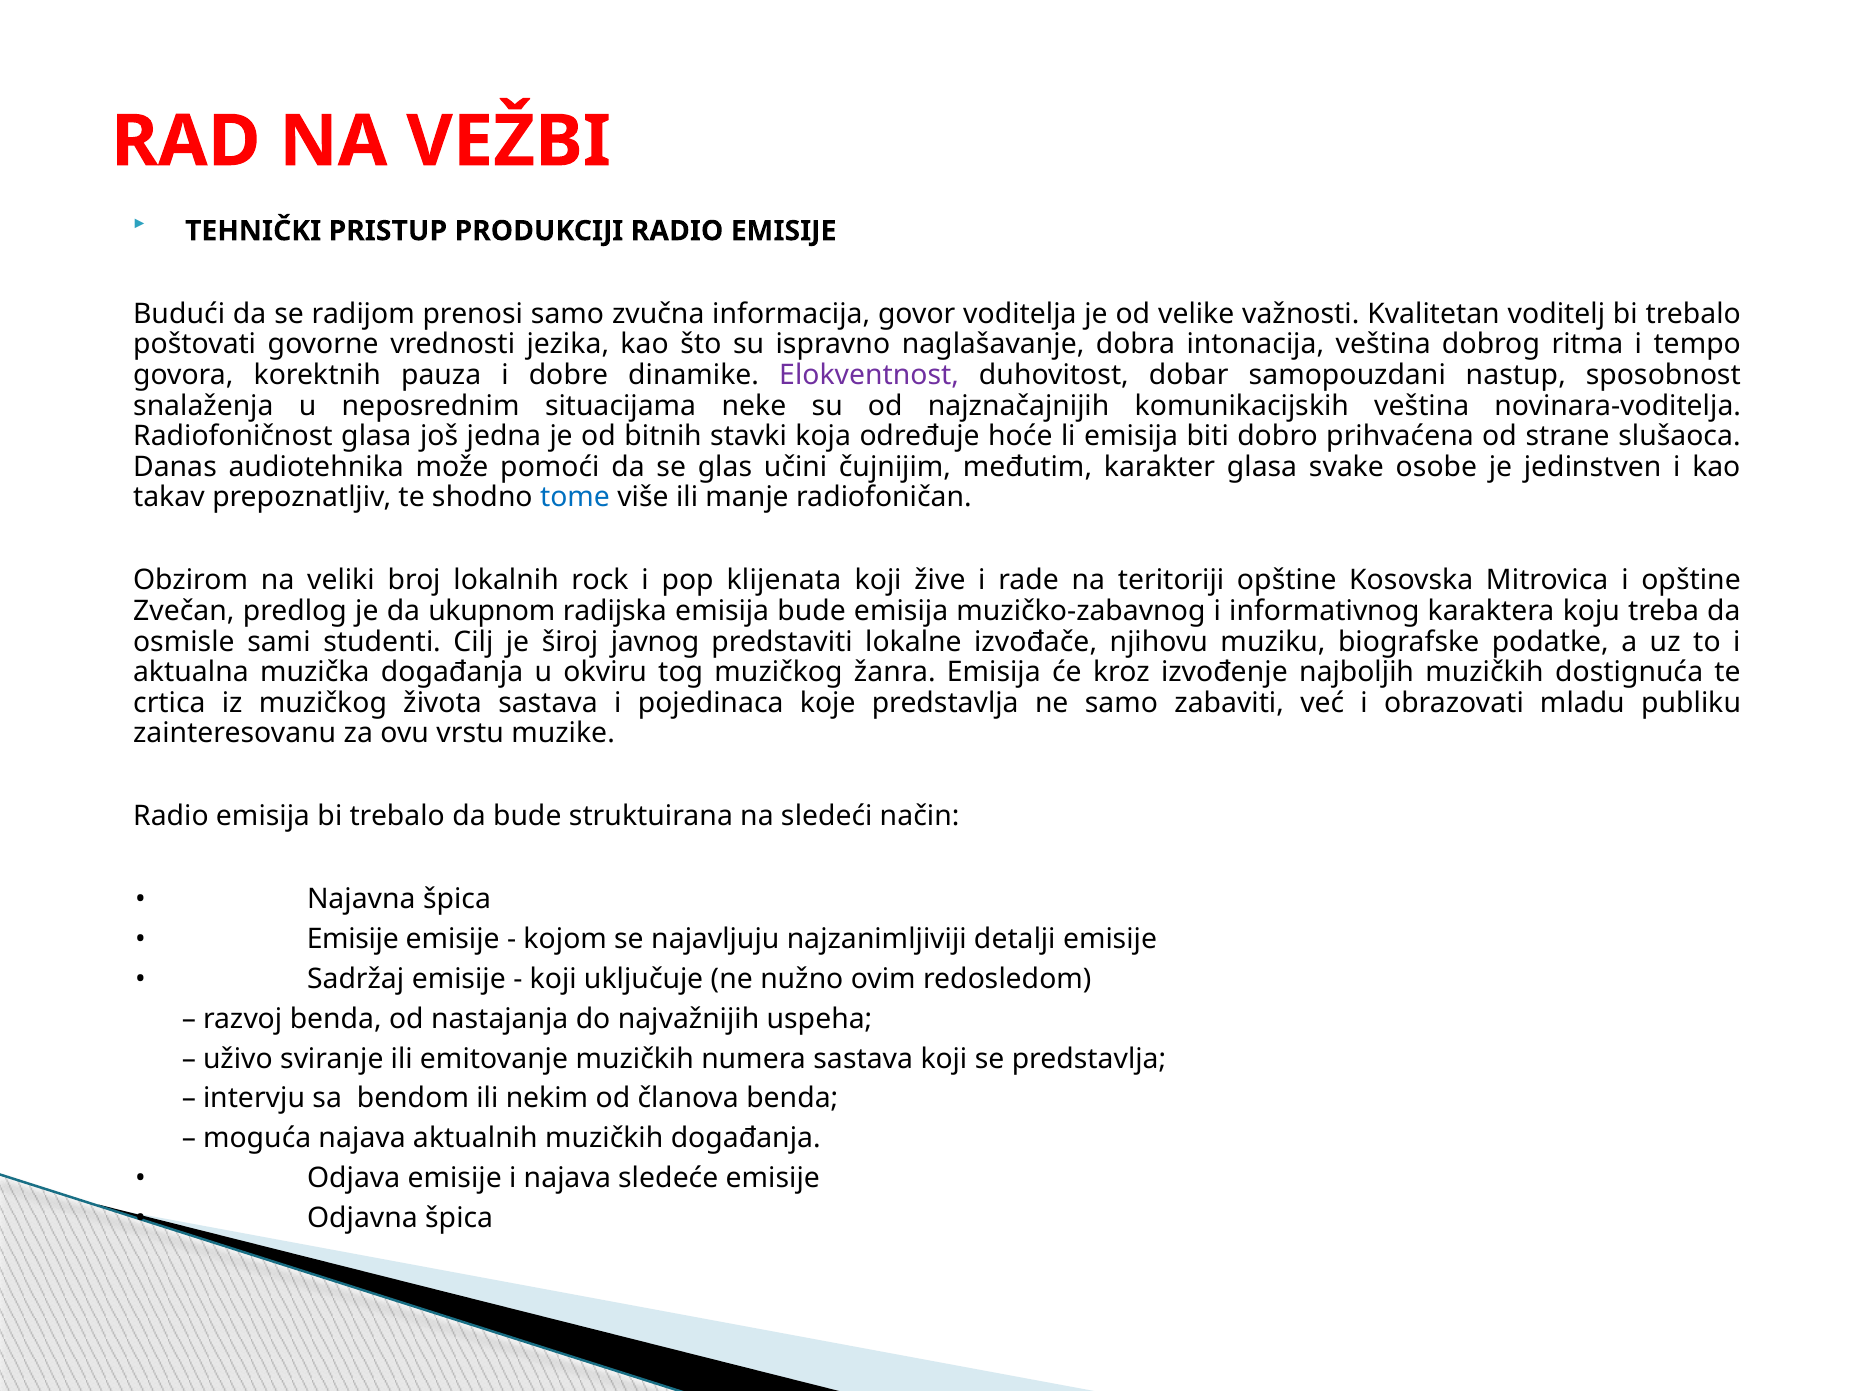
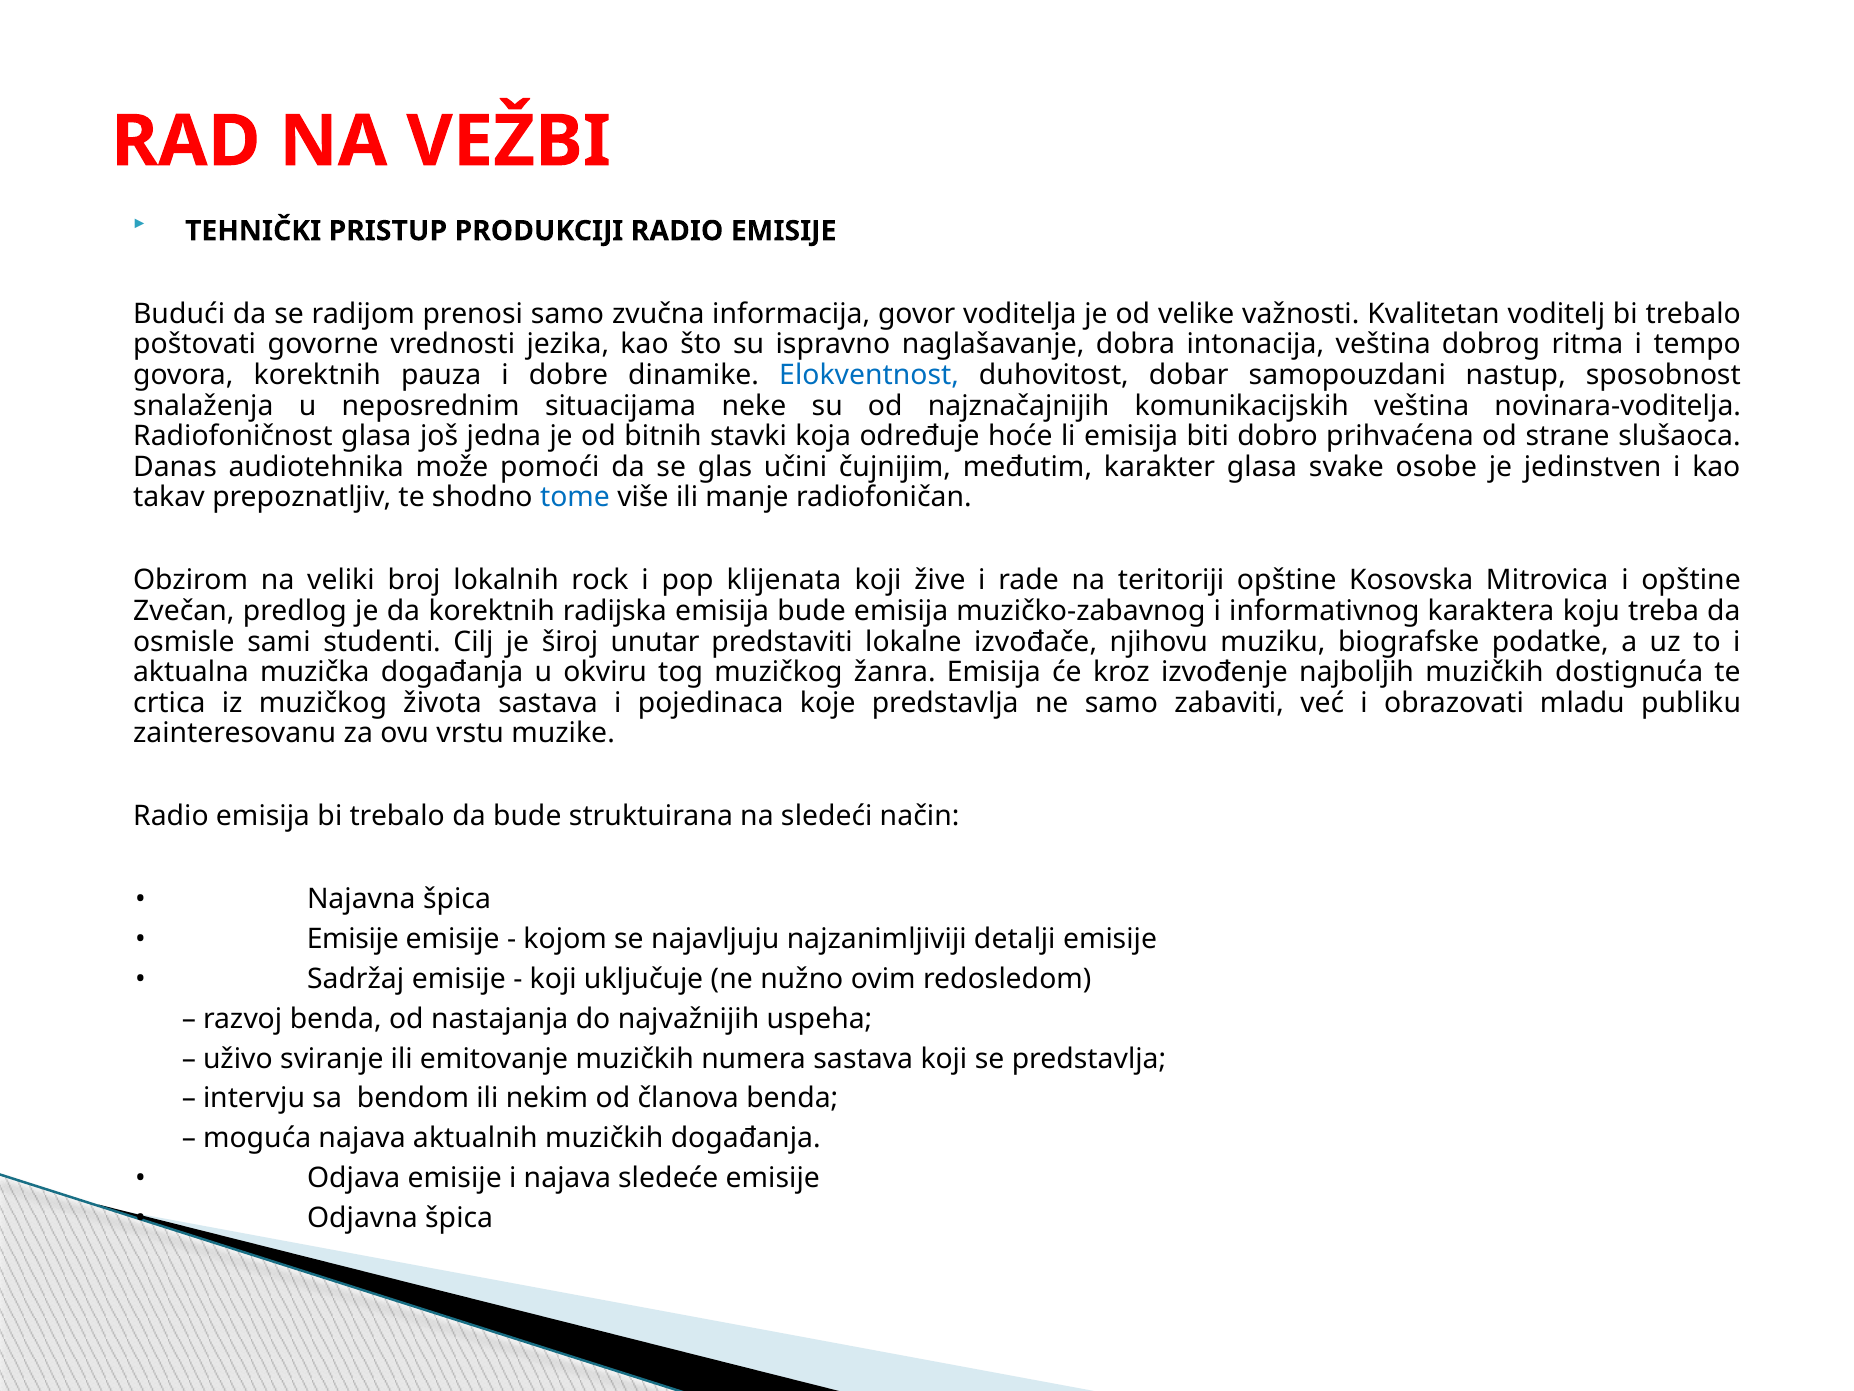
Elokventnost colour: purple -> blue
da ukupnom: ukupnom -> korektnih
javnog: javnog -> unutar
